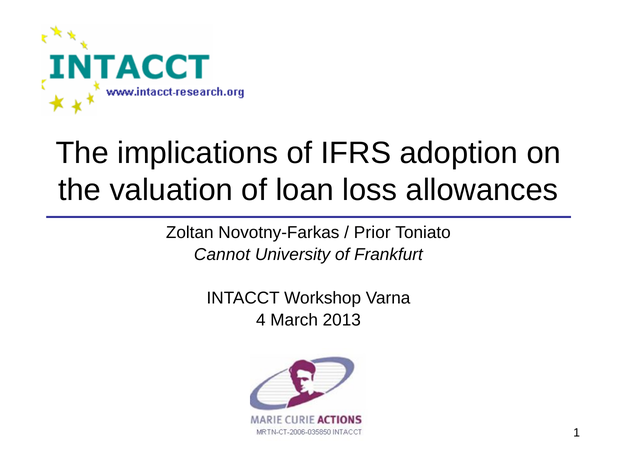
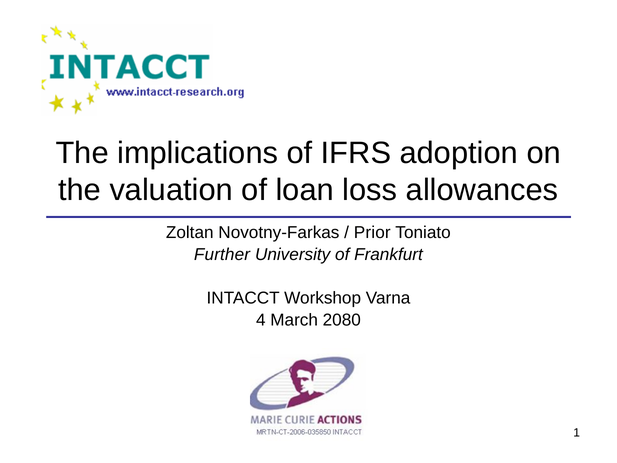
Cannot: Cannot -> Further
2013: 2013 -> 2080
